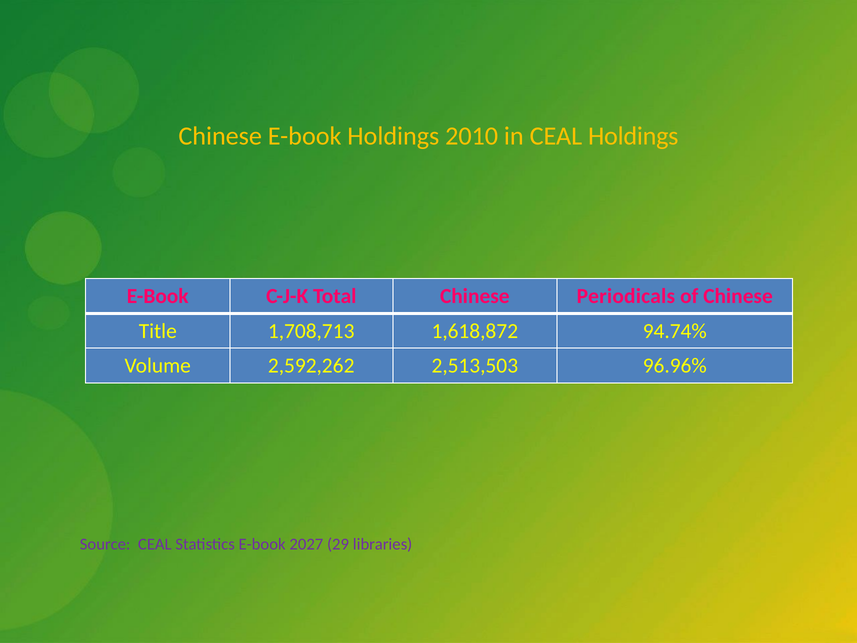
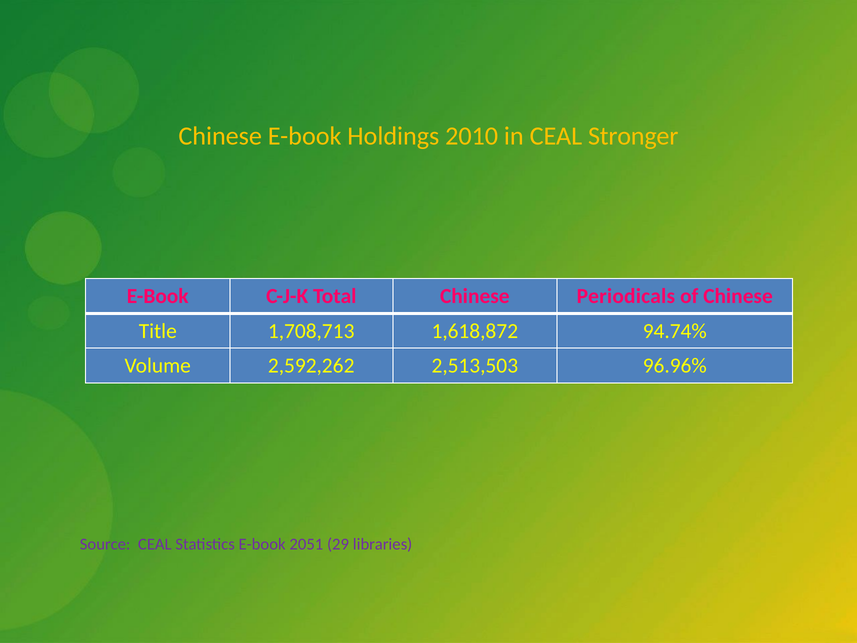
CEAL Holdings: Holdings -> Stronger
2027: 2027 -> 2051
